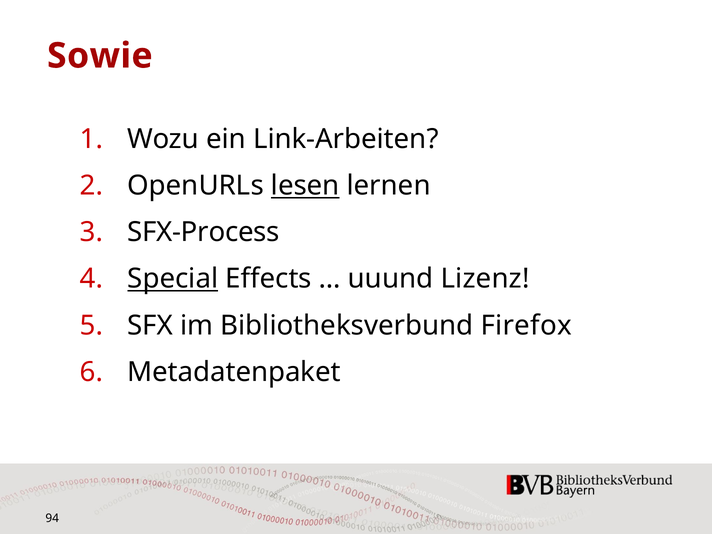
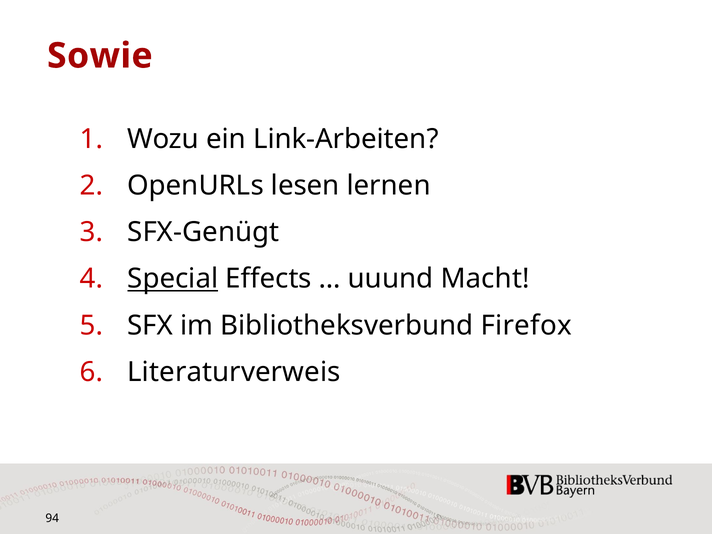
lesen underline: present -> none
SFX-Process: SFX-Process -> SFX-Genügt
Lizenz: Lizenz -> Macht
Metadatenpaket: Metadatenpaket -> Literaturverweis
